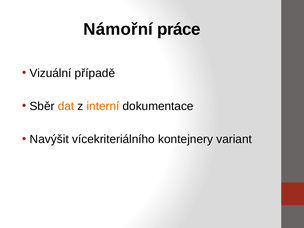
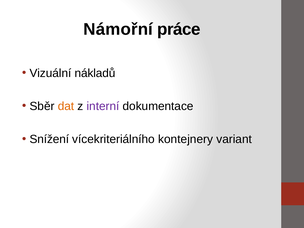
případě: případě -> nákladů
interní colour: orange -> purple
Navýšit: Navýšit -> Snížení
